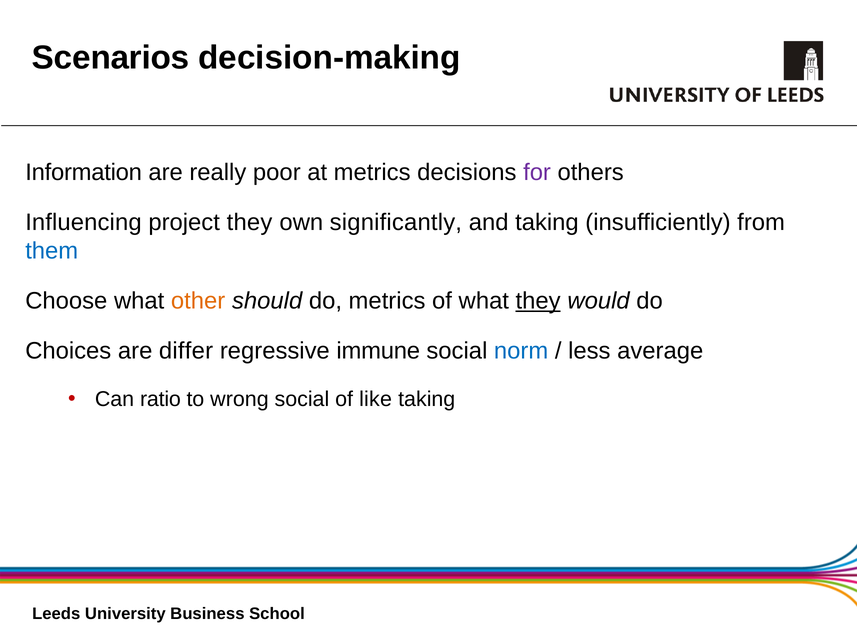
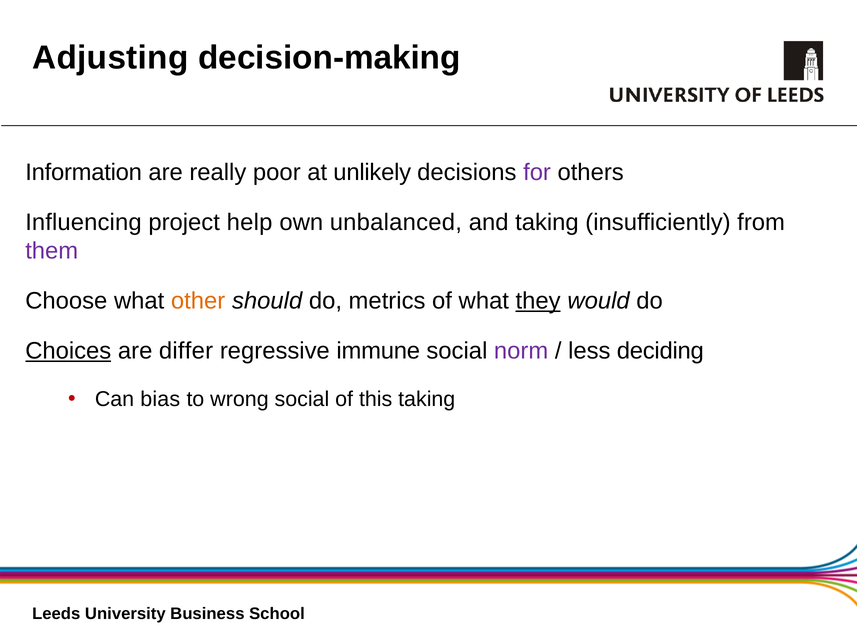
Scenarios: Scenarios -> Adjusting
at metrics: metrics -> unlikely
project they: they -> help
significantly: significantly -> unbalanced
them colour: blue -> purple
Choices underline: none -> present
norm colour: blue -> purple
average: average -> deciding
ratio: ratio -> bias
like: like -> this
